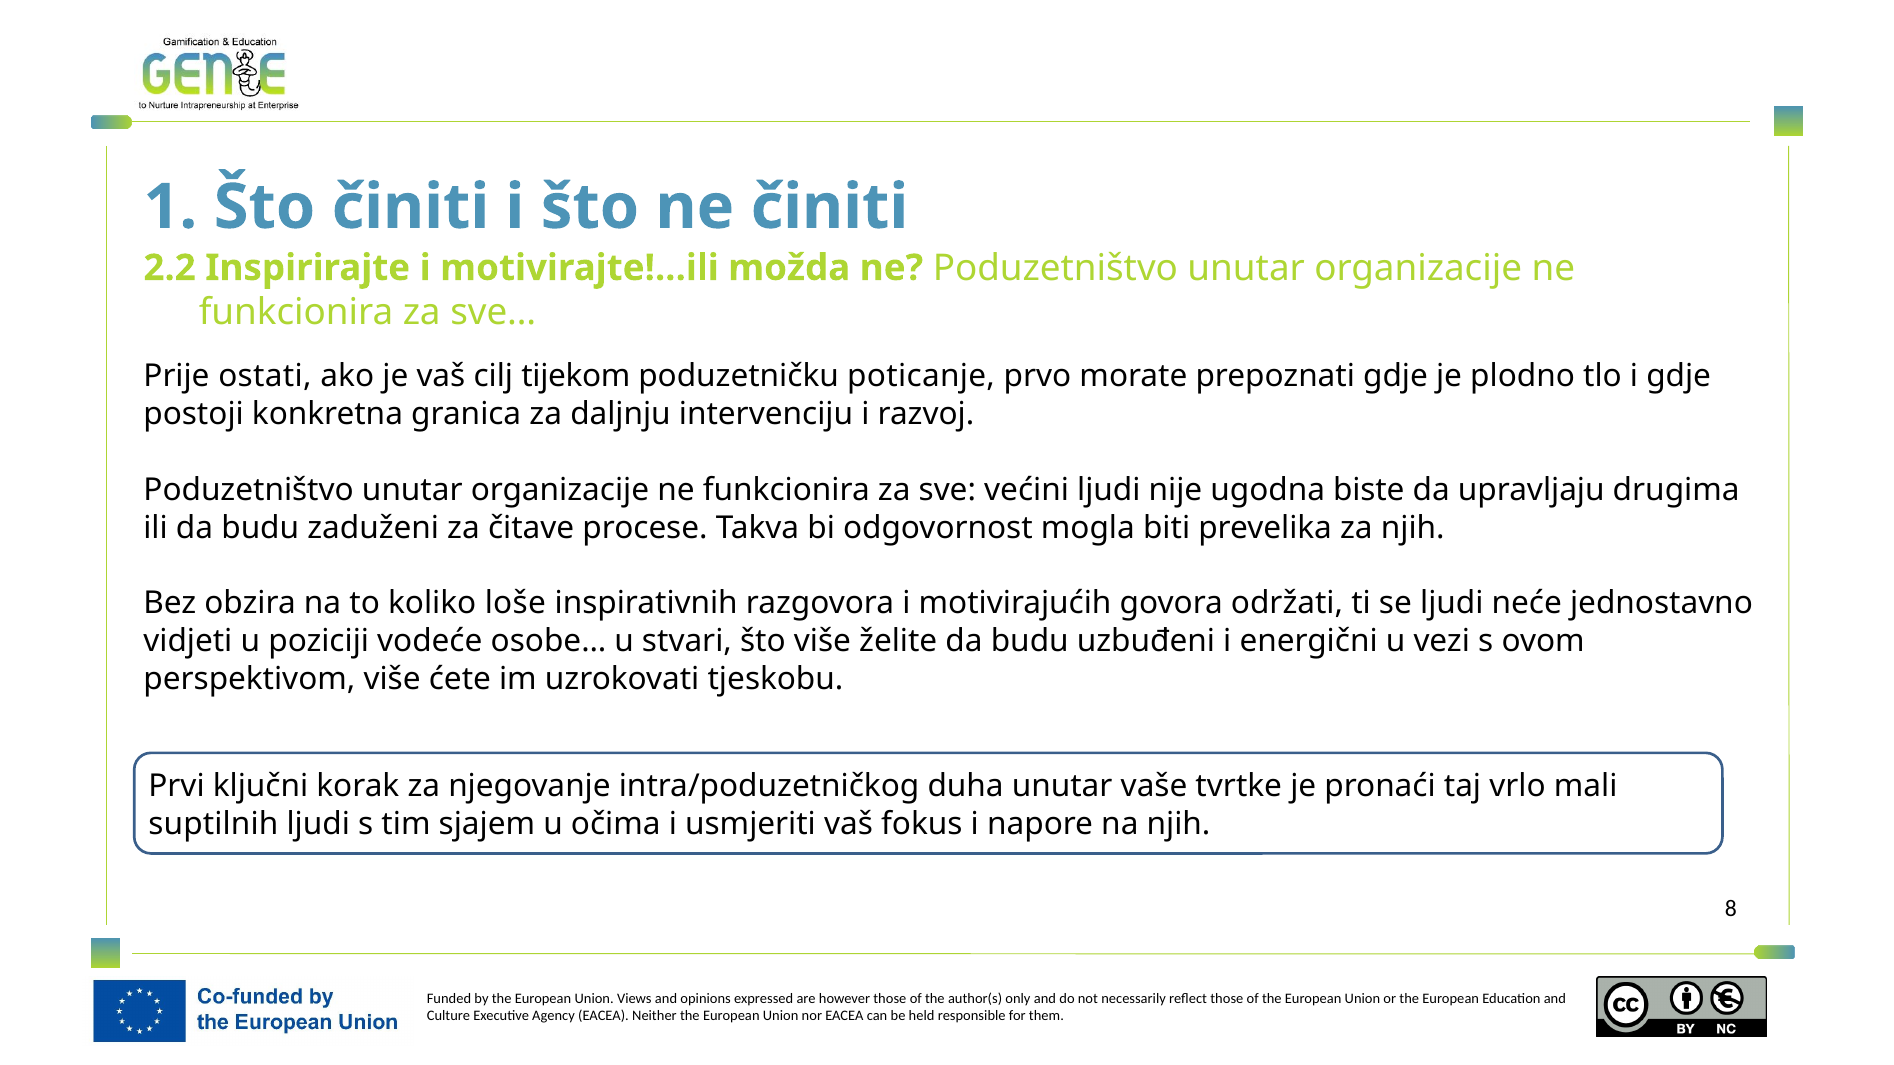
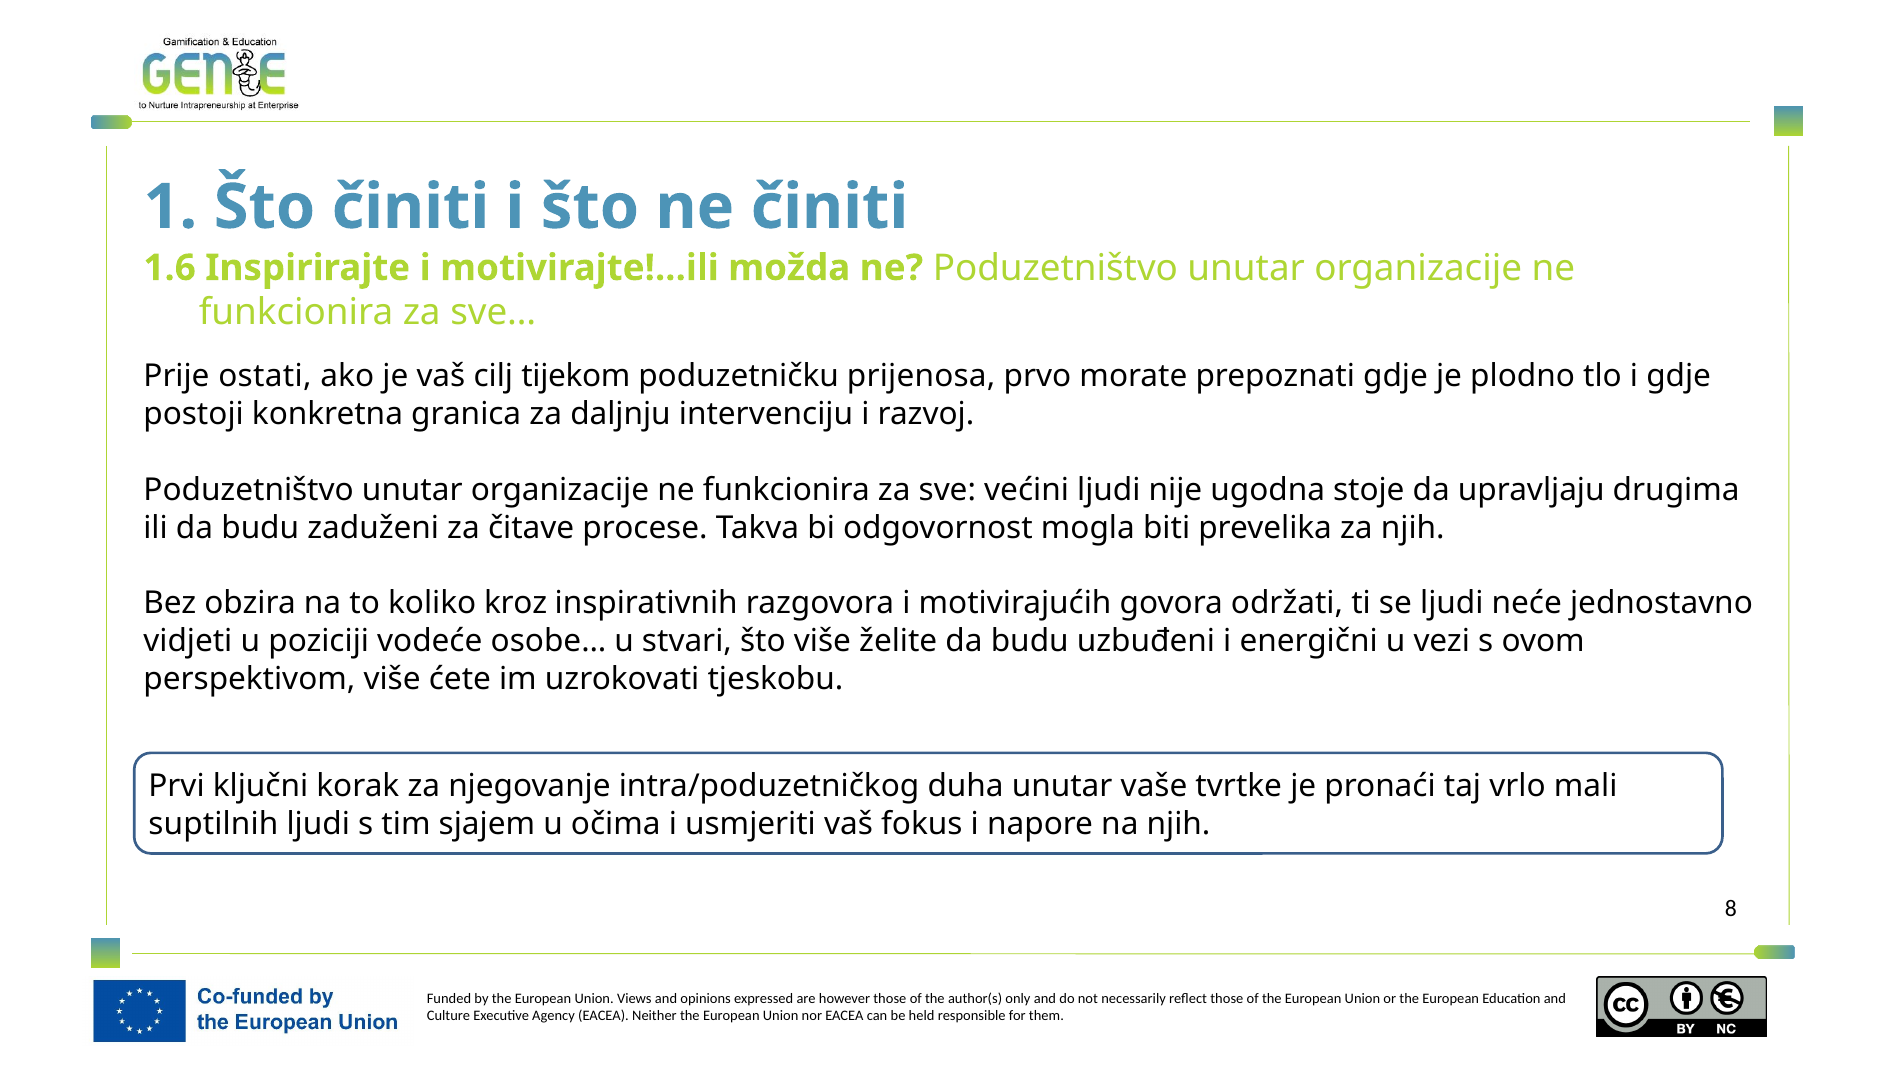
2.2: 2.2 -> 1.6
poticanje: poticanje -> prijenosa
biste: biste -> stoje
loše: loše -> kroz
